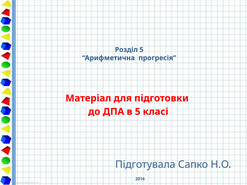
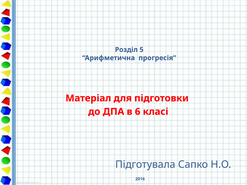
в 5: 5 -> 6
